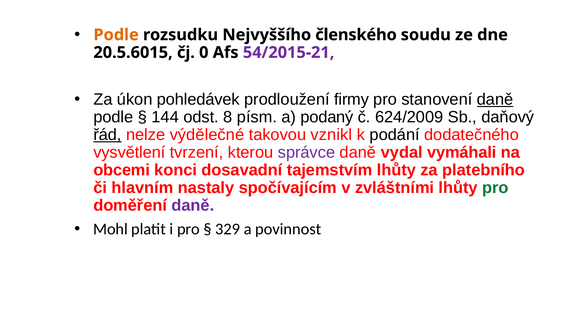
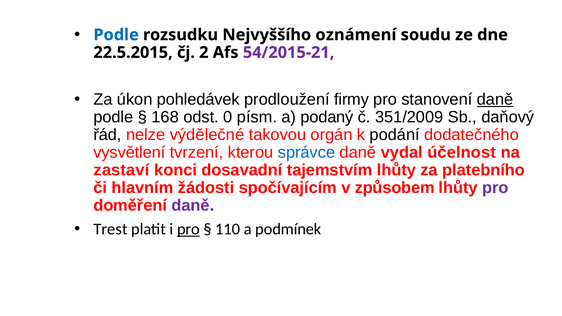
Podle at (116, 35) colour: orange -> blue
členského: členského -> oznámení
20.5.6015: 20.5.6015 -> 22.5.2015
0: 0 -> 2
144: 144 -> 168
8: 8 -> 0
624/2009: 624/2009 -> 351/2009
řád underline: present -> none
vznikl: vznikl -> orgán
správce colour: purple -> blue
vymáhali: vymáhali -> účelnost
obcemi: obcemi -> zastaví
nastaly: nastaly -> žádosti
zvláštními: zvláštními -> způsobem
pro at (495, 188) colour: green -> purple
Mohl: Mohl -> Trest
pro at (188, 229) underline: none -> present
329: 329 -> 110
povinnost: povinnost -> podmínek
